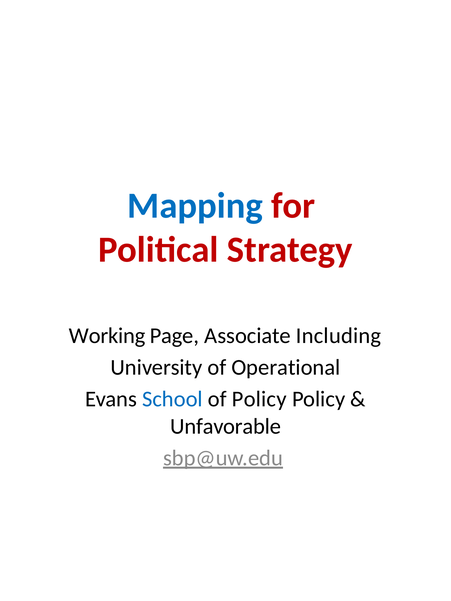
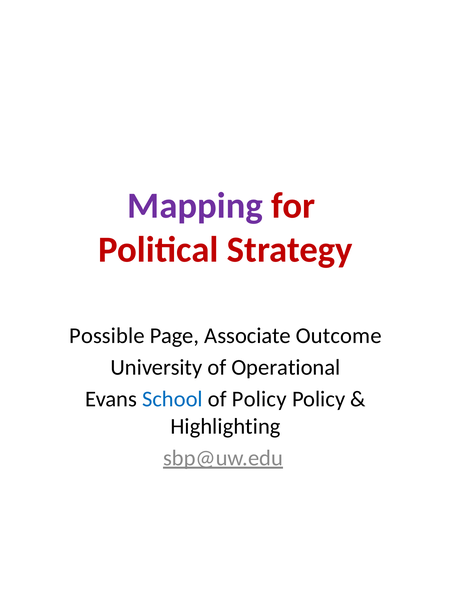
Mapping colour: blue -> purple
Working: Working -> Possible
Including: Including -> Outcome
Unfavorable: Unfavorable -> Highlighting
